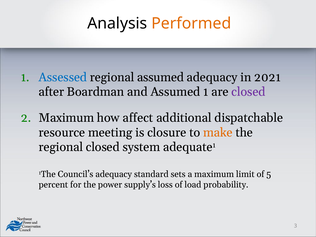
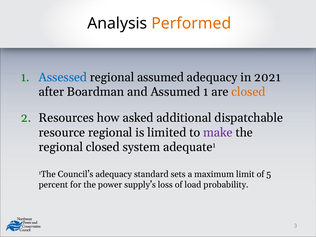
closed at (248, 92) colour: purple -> orange
Maximum at (66, 118): Maximum -> Resources
affect: affect -> asked
resource meeting: meeting -> regional
closure: closure -> limited
make colour: orange -> purple
